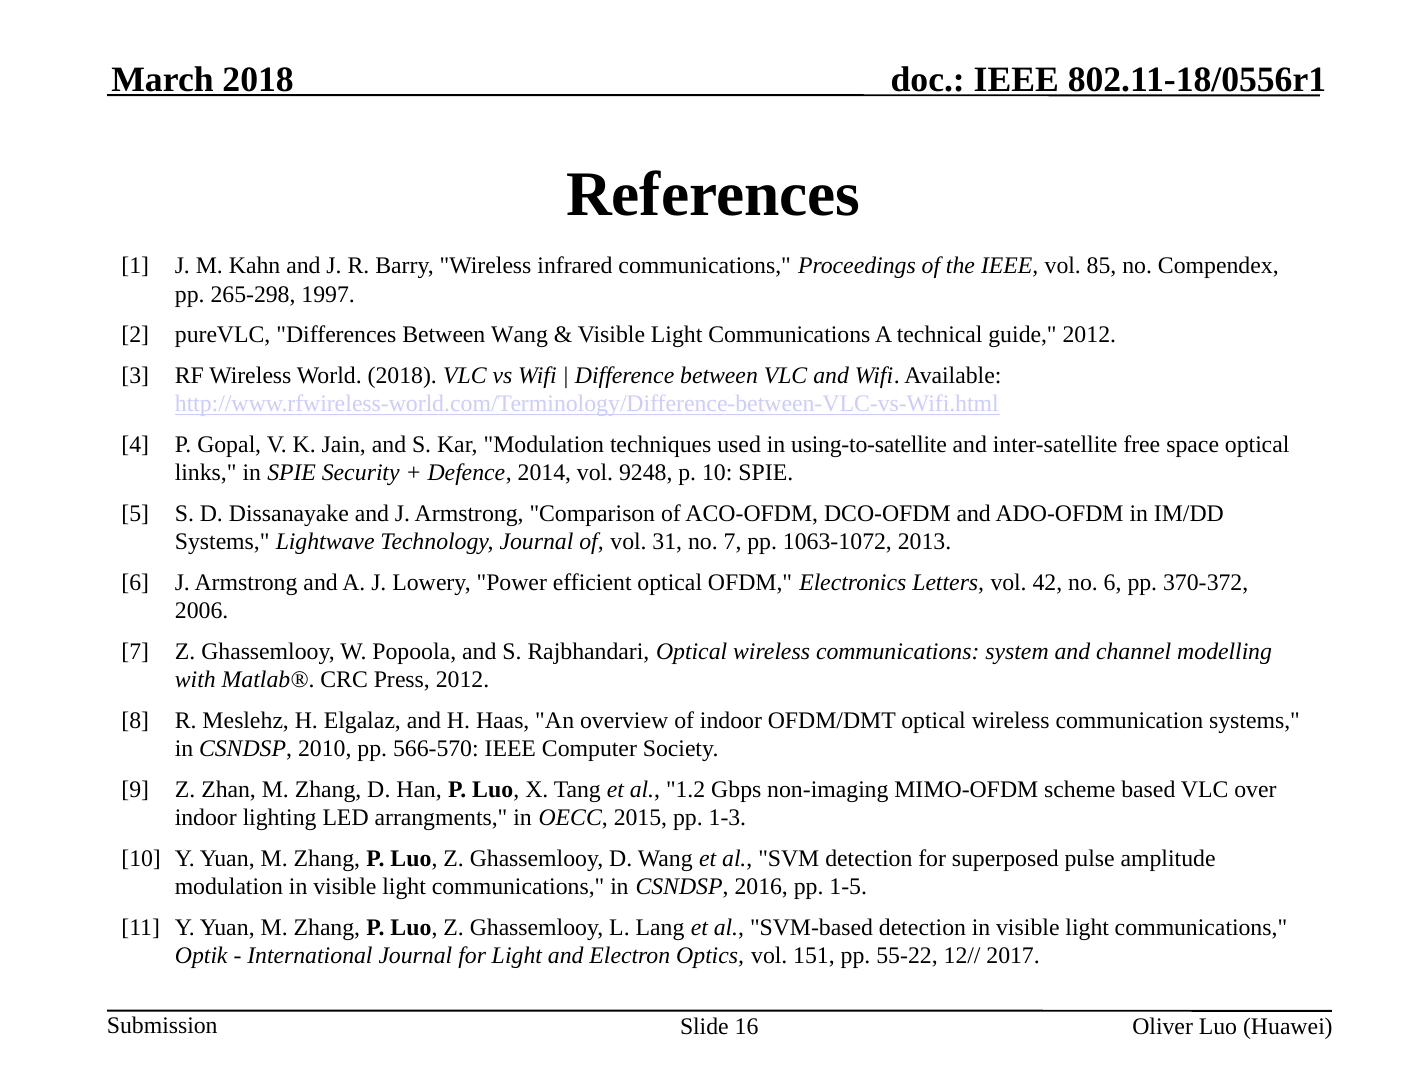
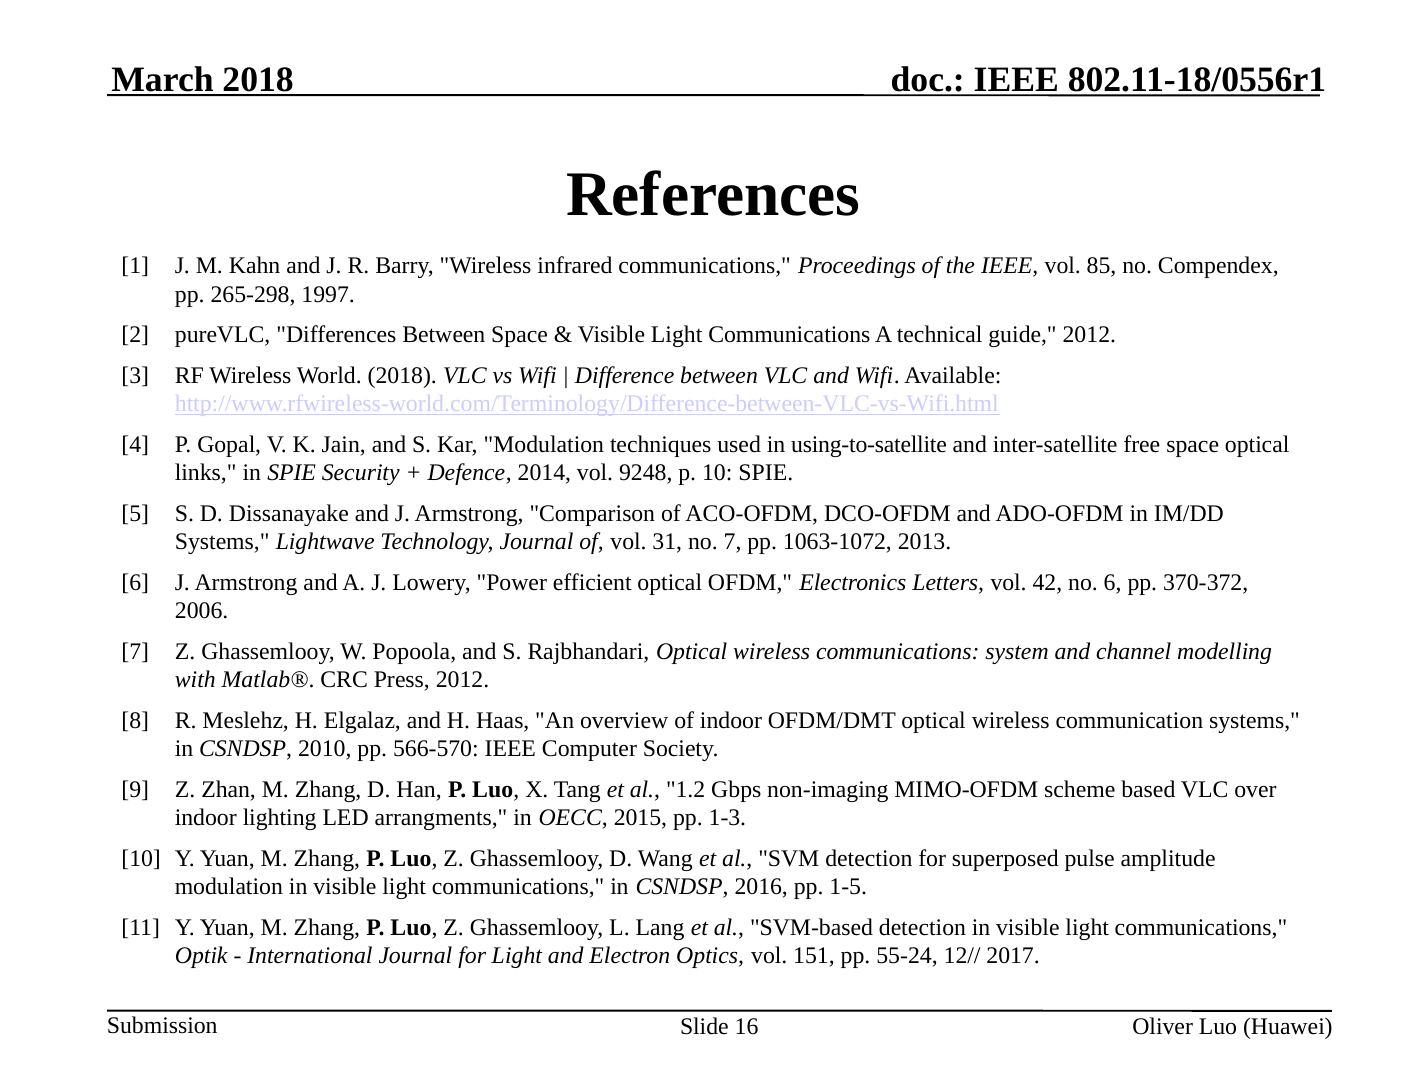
Between Wang: Wang -> Space
55-22: 55-22 -> 55-24
